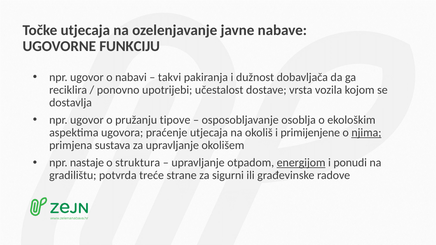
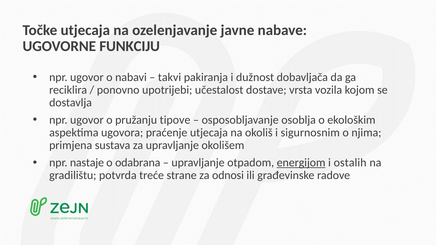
primijenjene: primijenjene -> sigurnosnim
njima underline: present -> none
struktura: struktura -> odabrana
ponudi: ponudi -> ostalih
sigurni: sigurni -> odnosi
